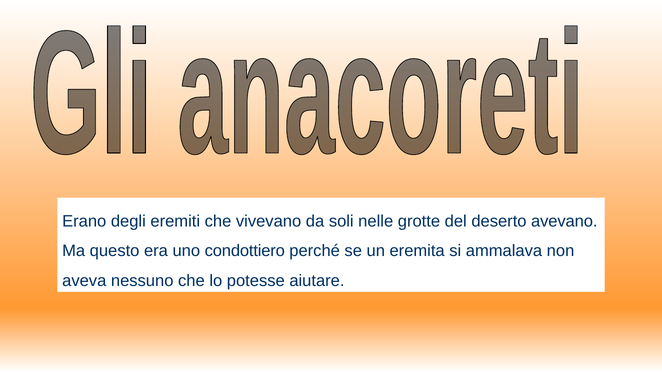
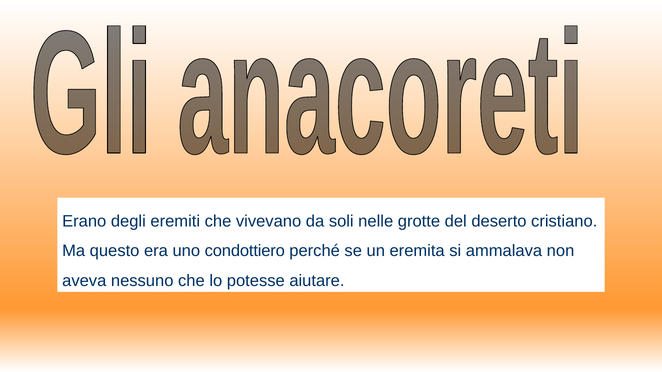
avevano: avevano -> cristiano
